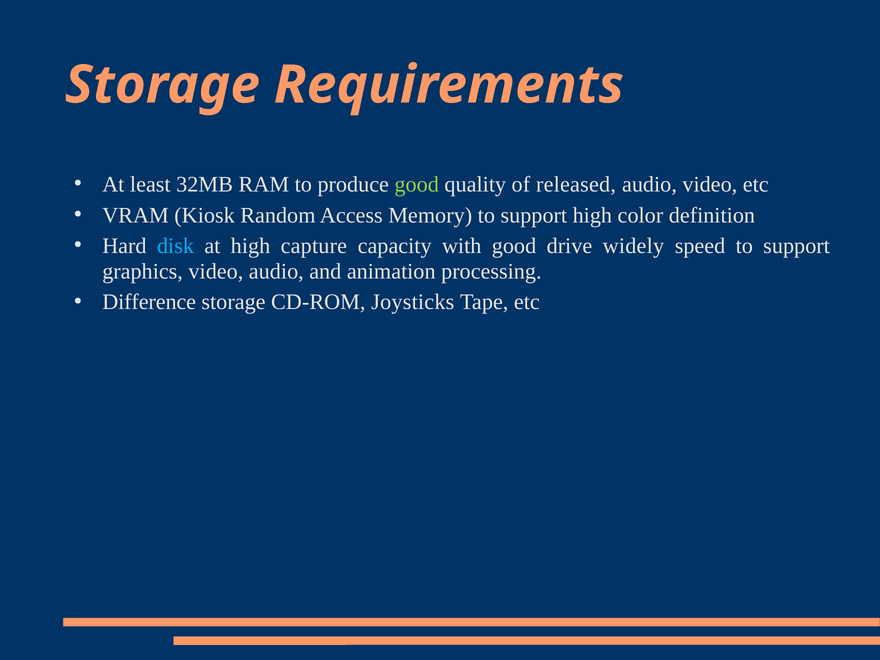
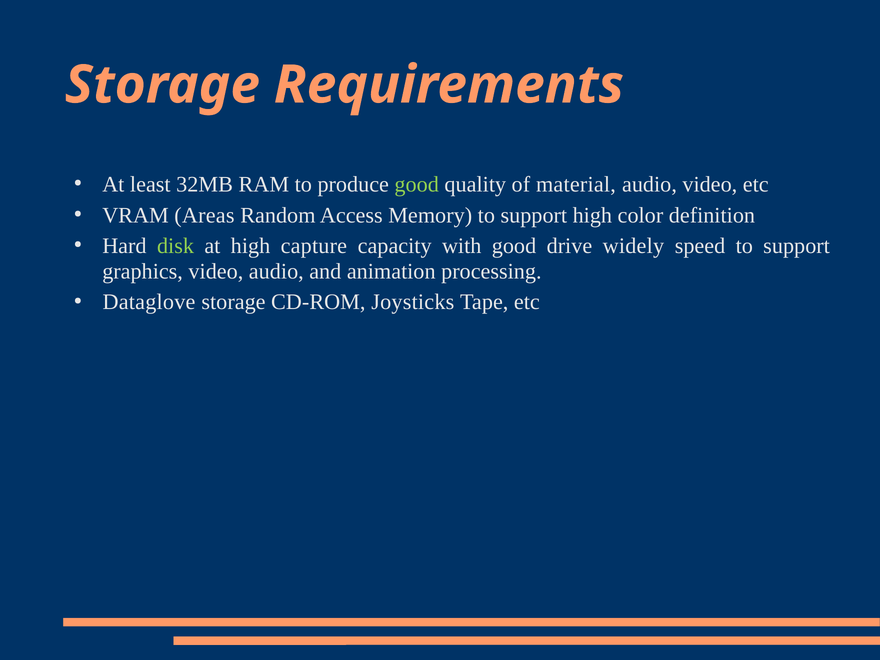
released: released -> material
Kiosk: Kiosk -> Areas
disk colour: light blue -> light green
Difference: Difference -> Dataglove
